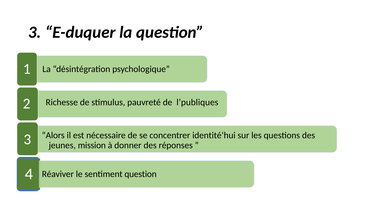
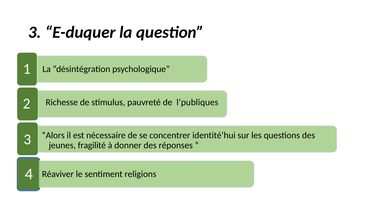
mission: mission -> fragilité
sentiment question: question -> religions
